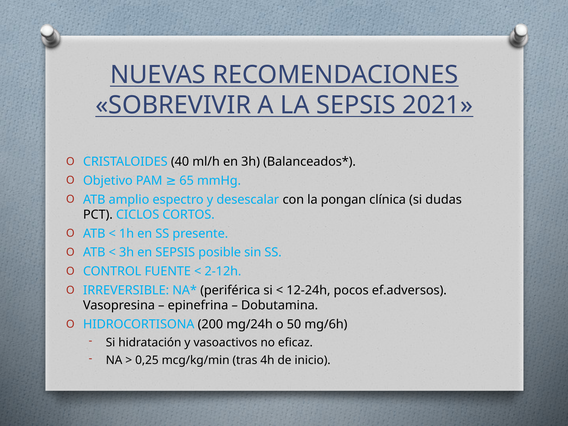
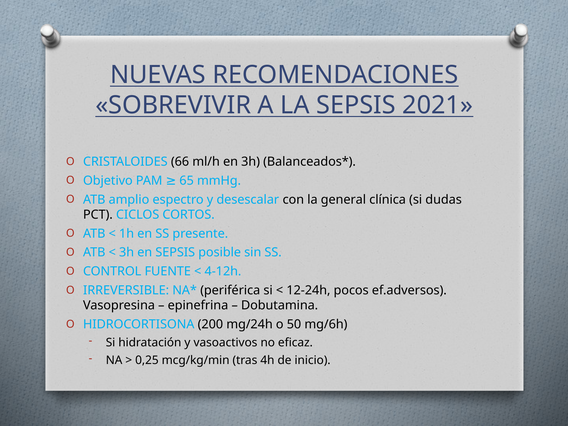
40: 40 -> 66
pongan: pongan -> general
2-12h: 2-12h -> 4-12h
